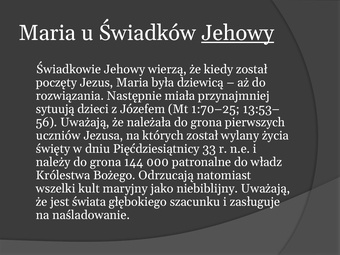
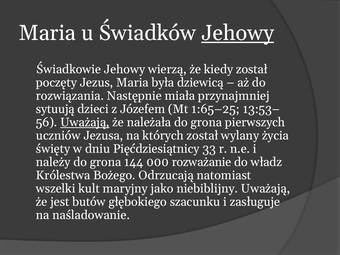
1:70–25: 1:70–25 -> 1:65–25
Uważają at (85, 122) underline: none -> present
patronalne: patronalne -> rozważanie
świata: świata -> butów
